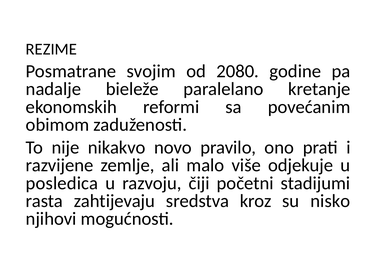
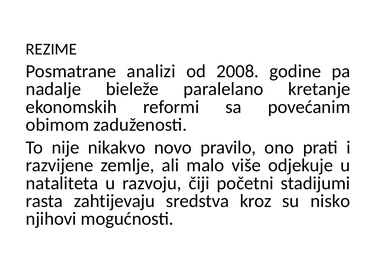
svojim: svojim -> analizi
2080: 2080 -> 2008
posledica: posledica -> nataliteta
